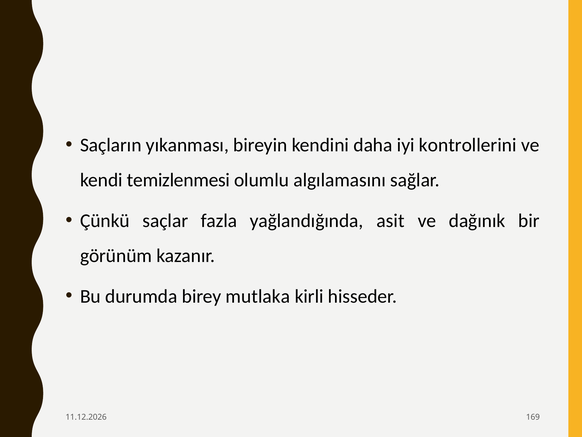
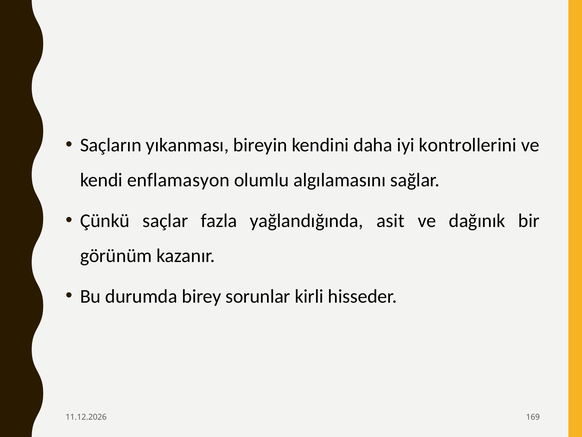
temizlenmesi: temizlenmesi -> enflamasyon
mutlaka: mutlaka -> sorunlar
